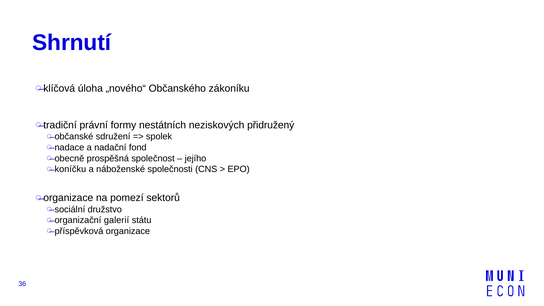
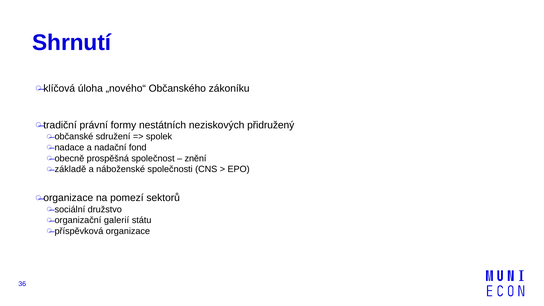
jejího: jejího -> znění
koníčku: koníčku -> základě
